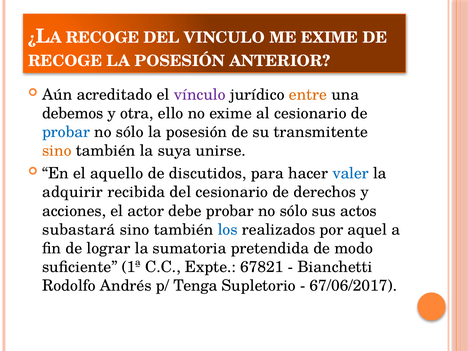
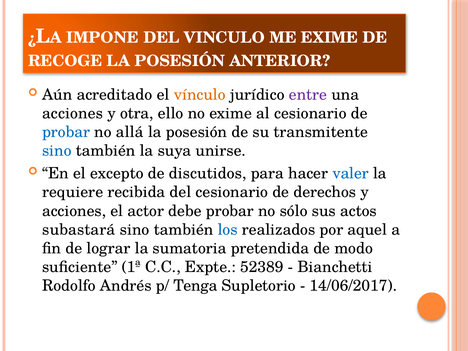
A RECOGE: RECOGE -> IMPONE
vínculo colour: purple -> orange
entre colour: orange -> purple
debemos at (73, 113): debemos -> acciones
sólo at (130, 132): sólo -> allá
sino at (57, 151) colour: orange -> blue
aquello: aquello -> excepto
adquirir: adquirir -> requiere
67821: 67821 -> 52389
67/06/2017: 67/06/2017 -> 14/06/2017
